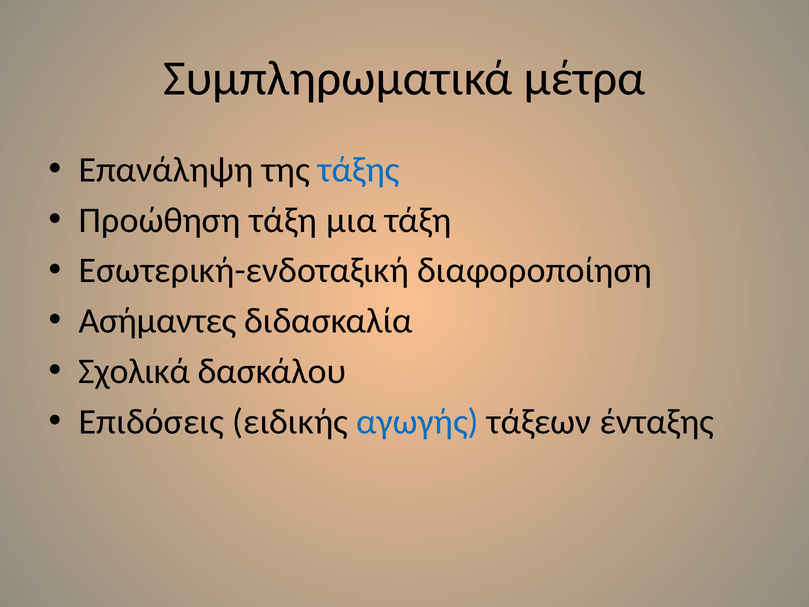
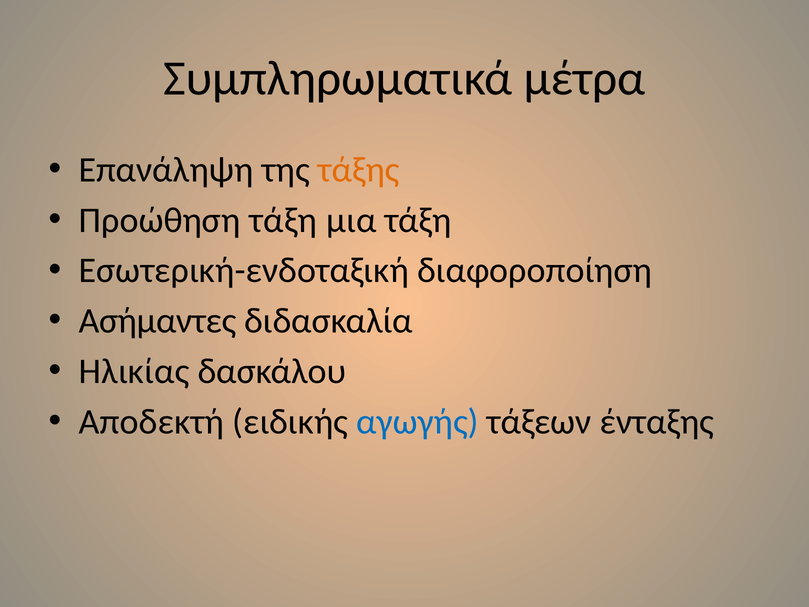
τάξης colour: blue -> orange
Σχολικά: Σχολικά -> Ηλικίας
Επιδόσεις: Επιδόσεις -> Αποδεκτή
